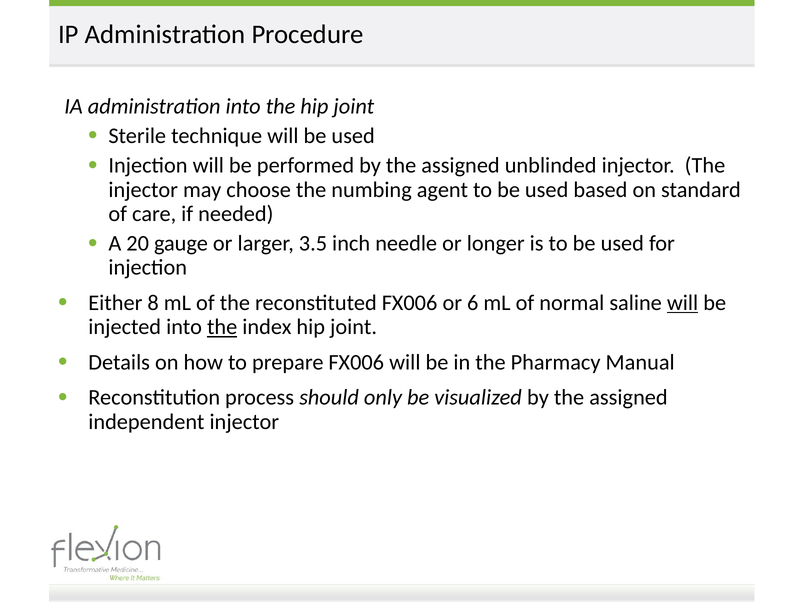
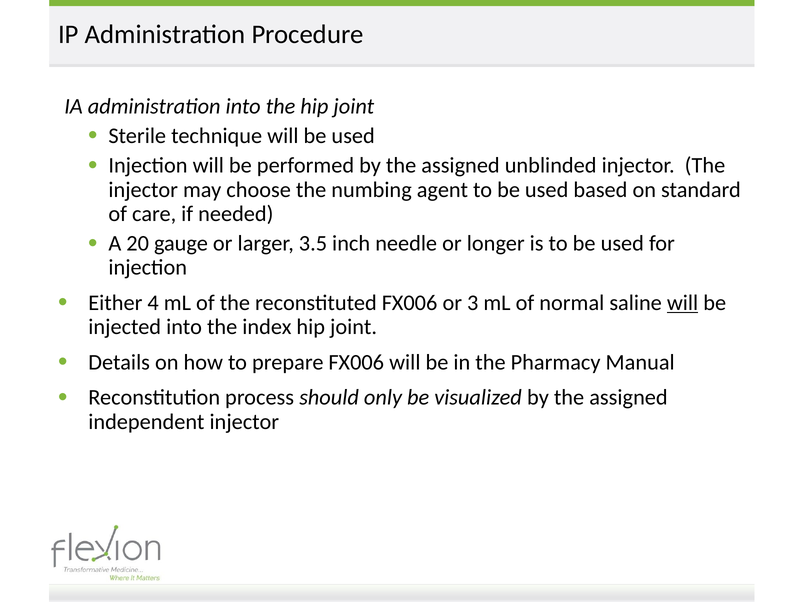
8: 8 -> 4
6: 6 -> 3
the at (222, 327) underline: present -> none
